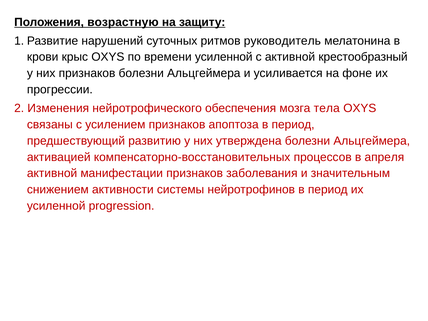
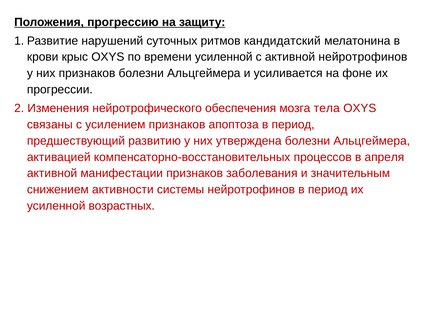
возрастную: возрастную -> прогрессию
руководитель: руководитель -> кандидатский
активной крестообразный: крестообразный -> нейротрофинов
progression: progression -> возрастных
